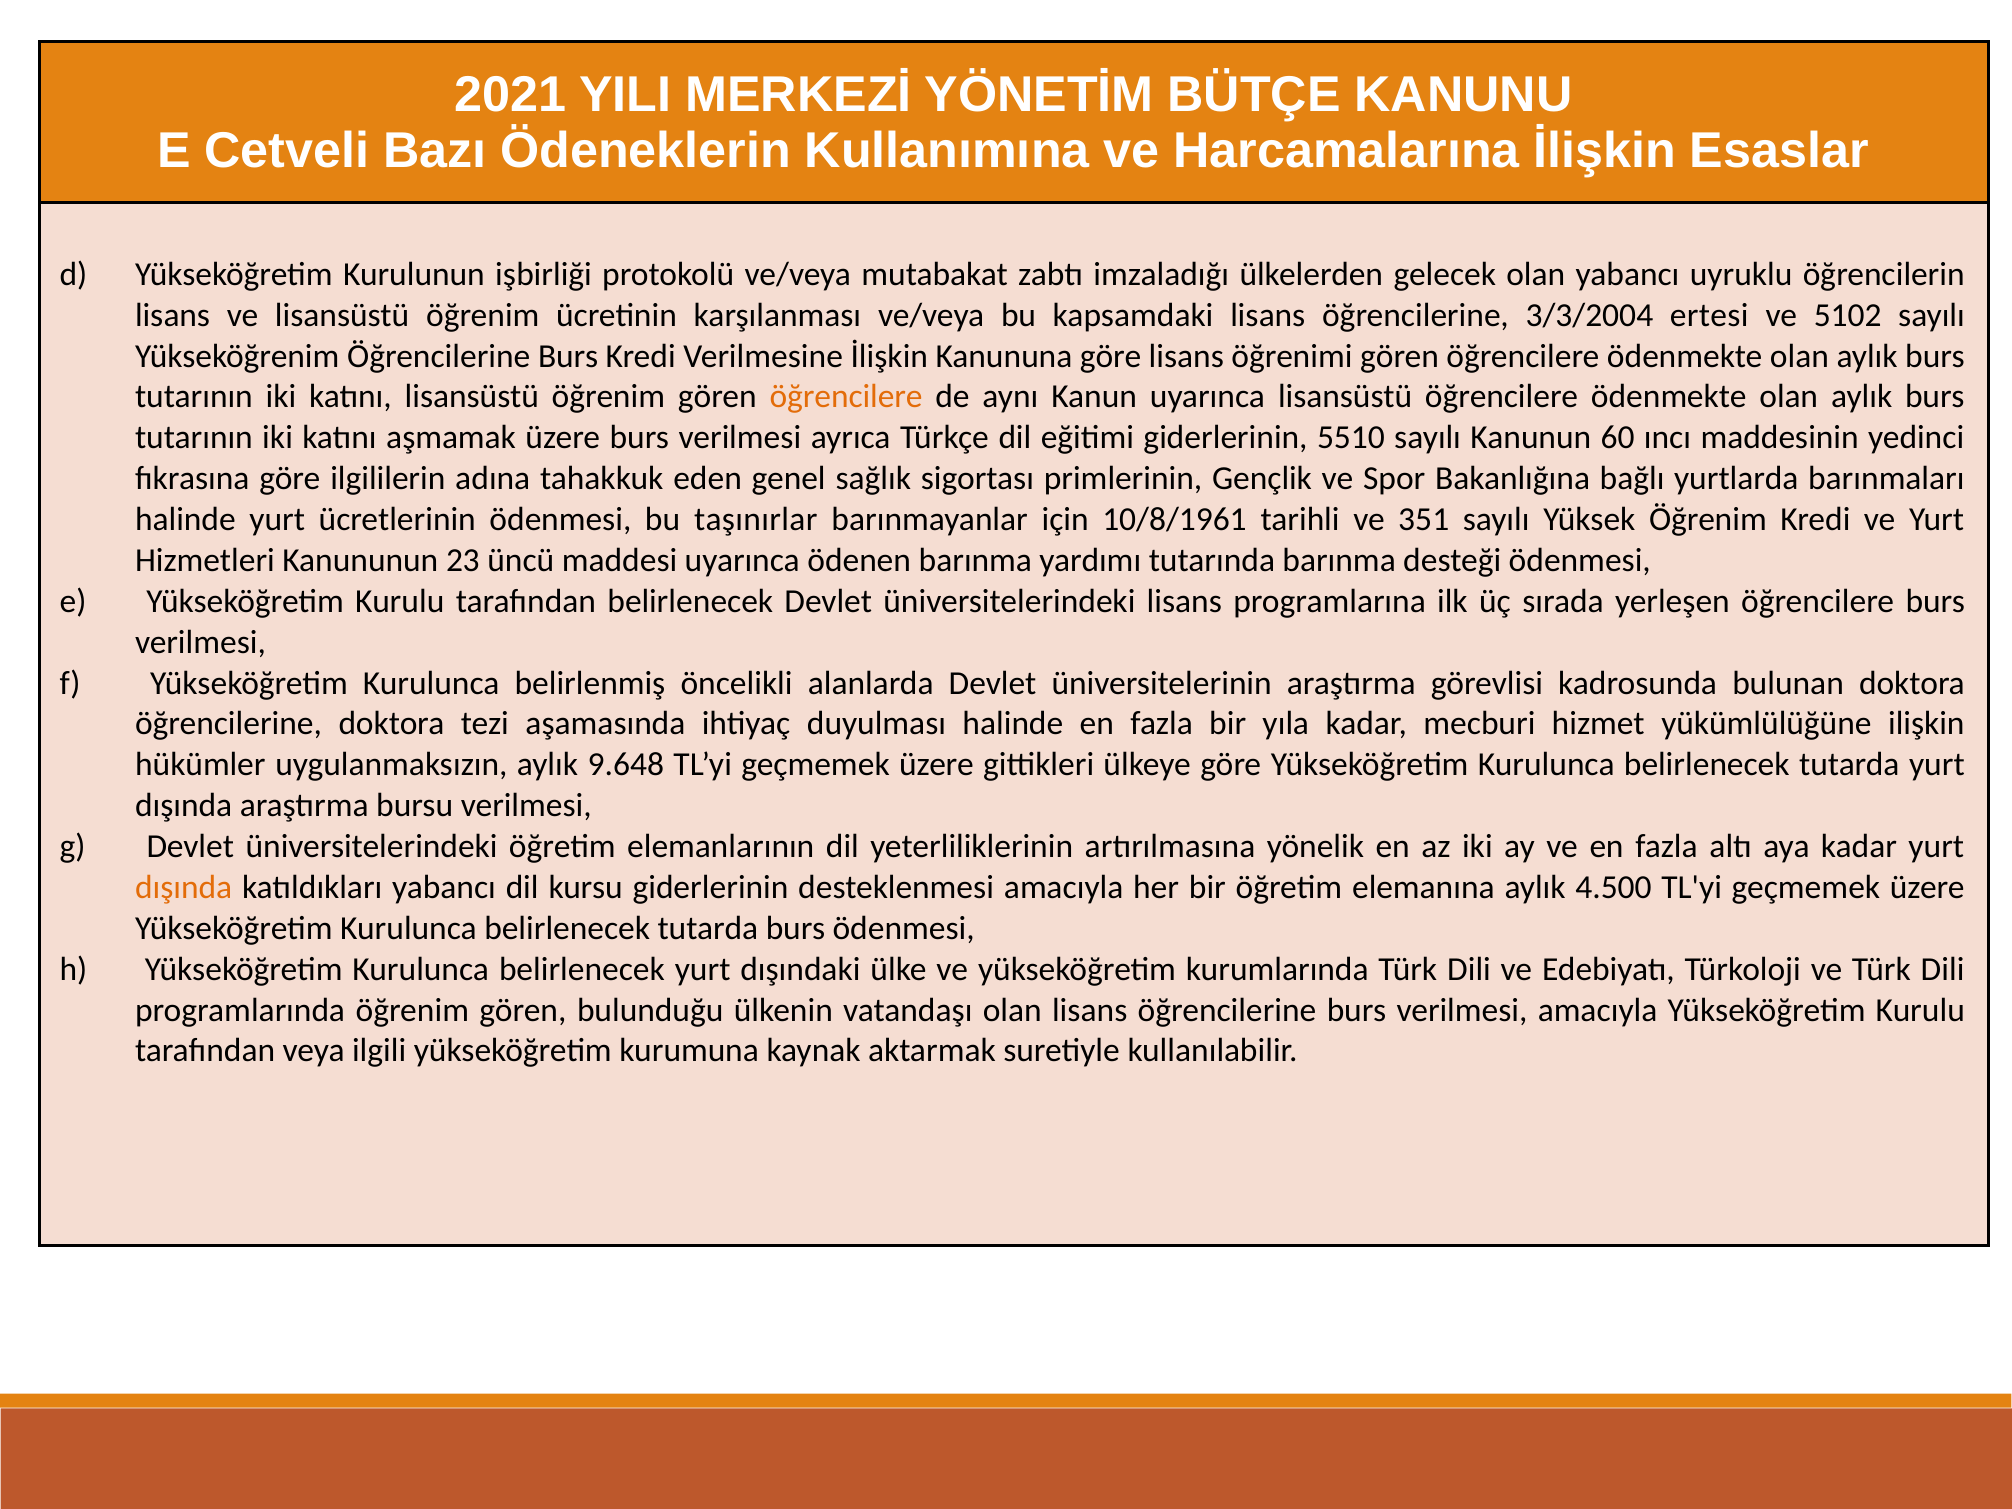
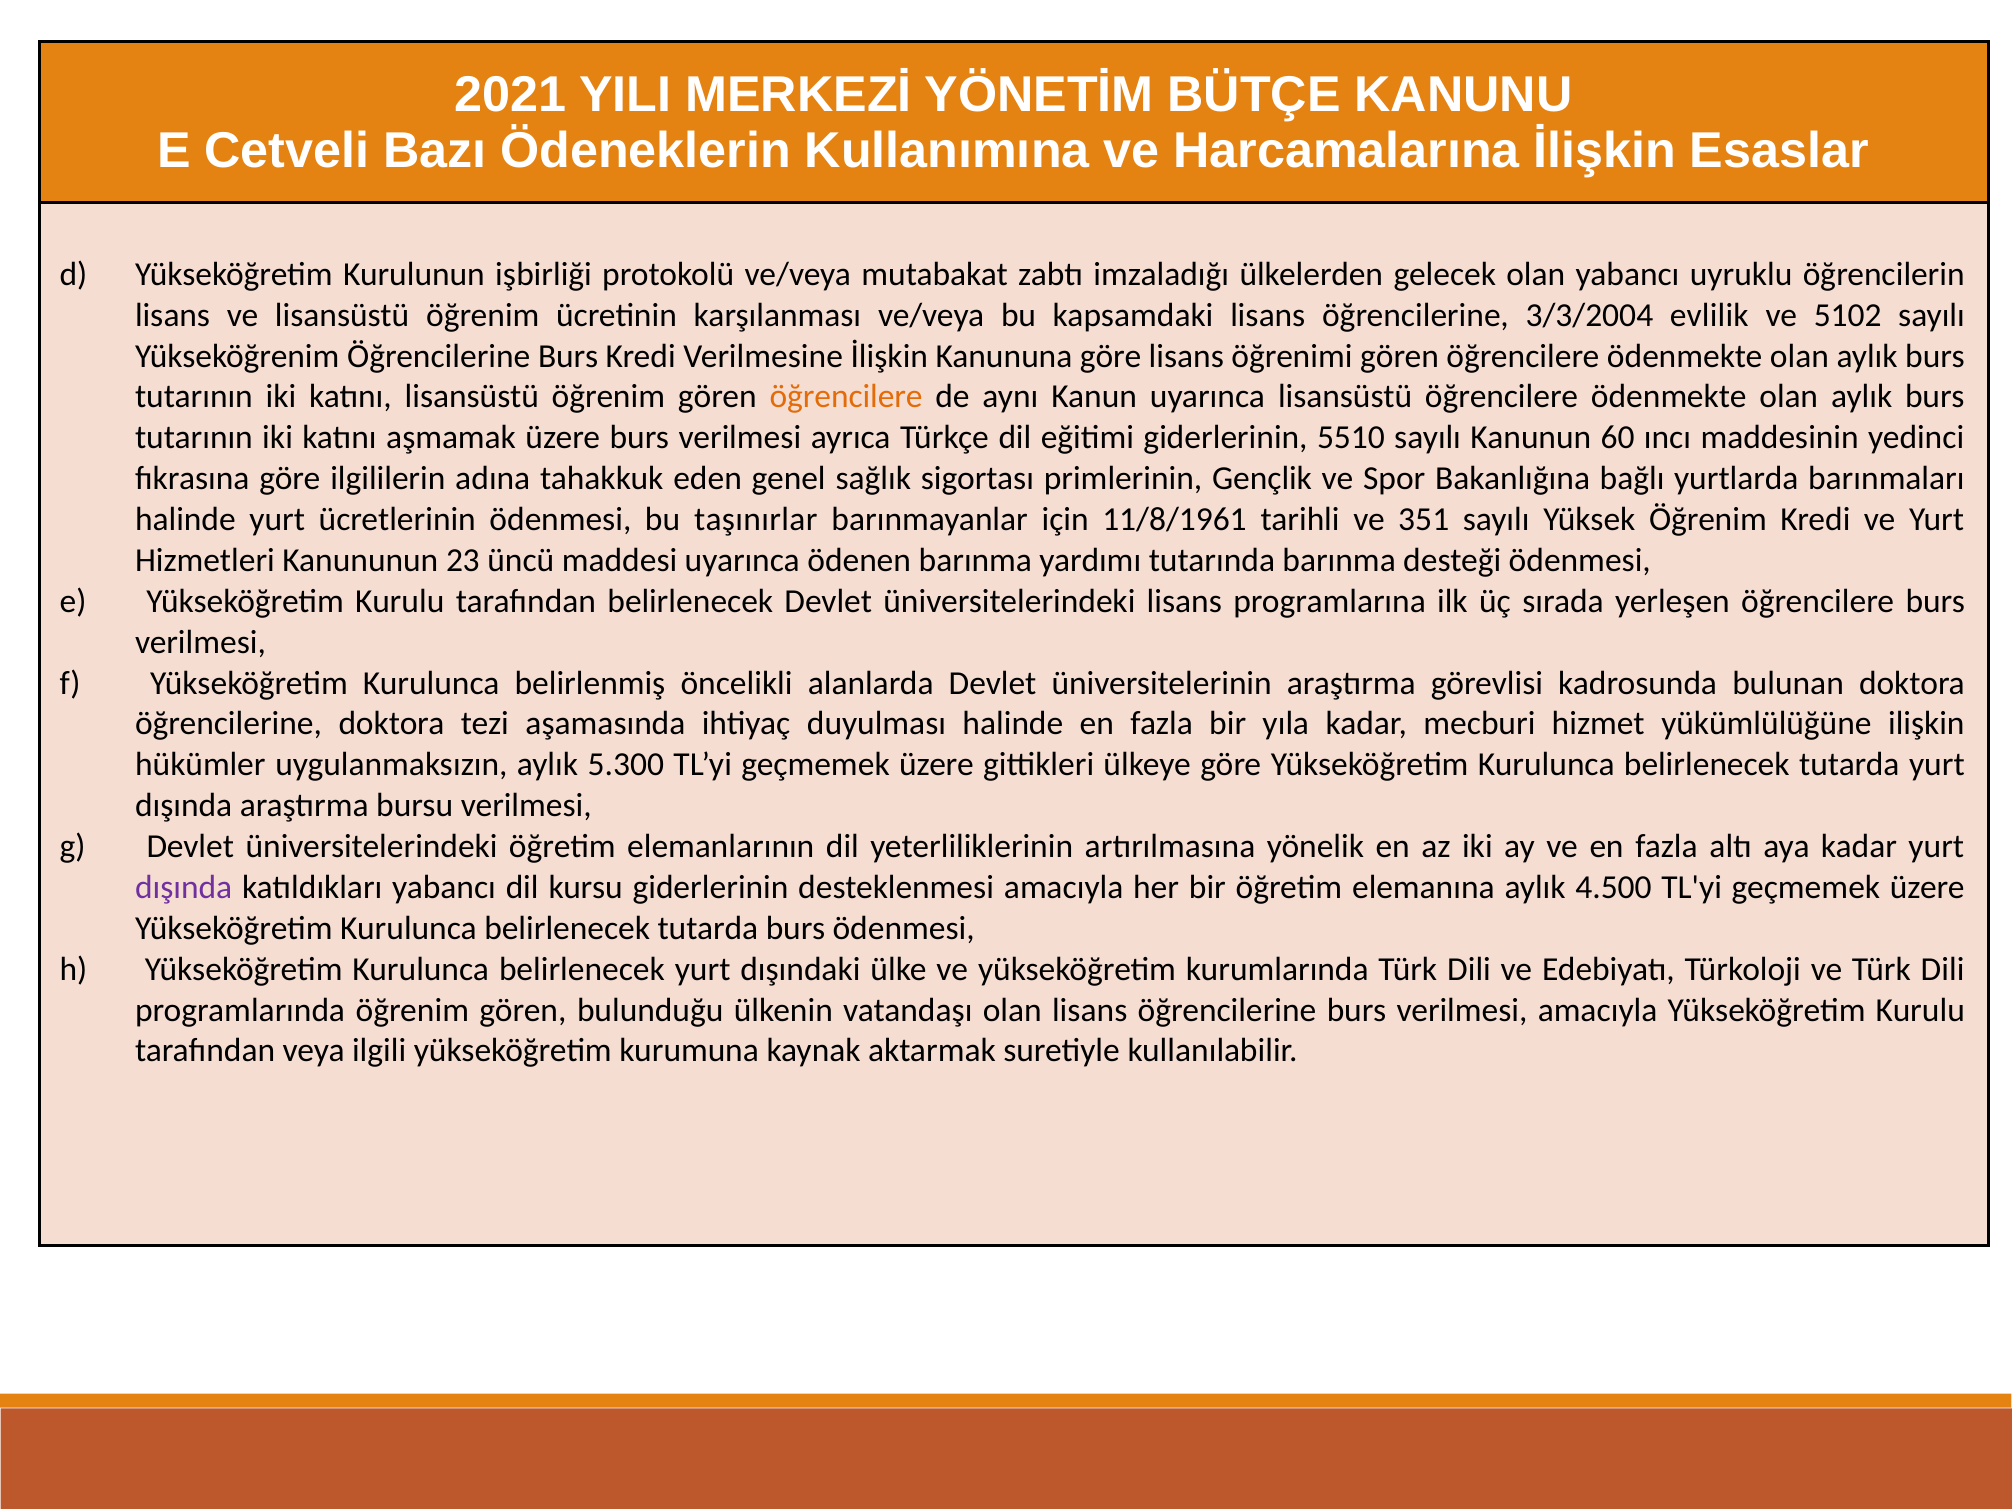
ertesi: ertesi -> evlilik
10/8/1961: 10/8/1961 -> 11/8/1961
9.648: 9.648 -> 5.300
dışında at (184, 887) colour: orange -> purple
